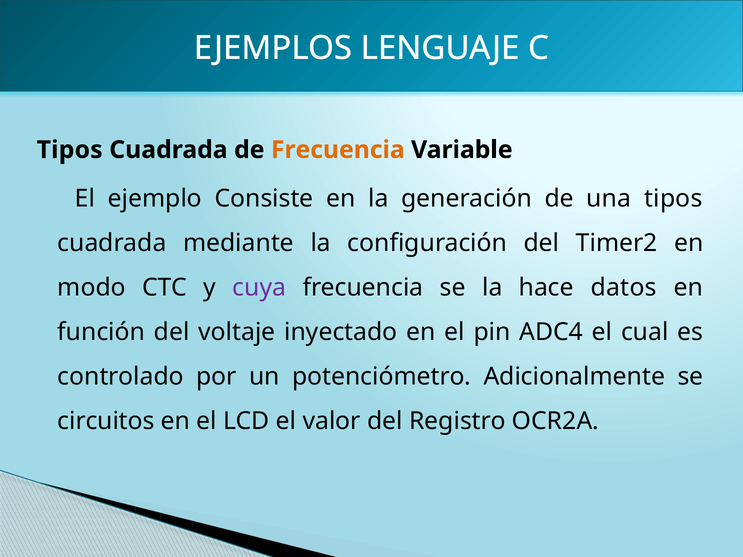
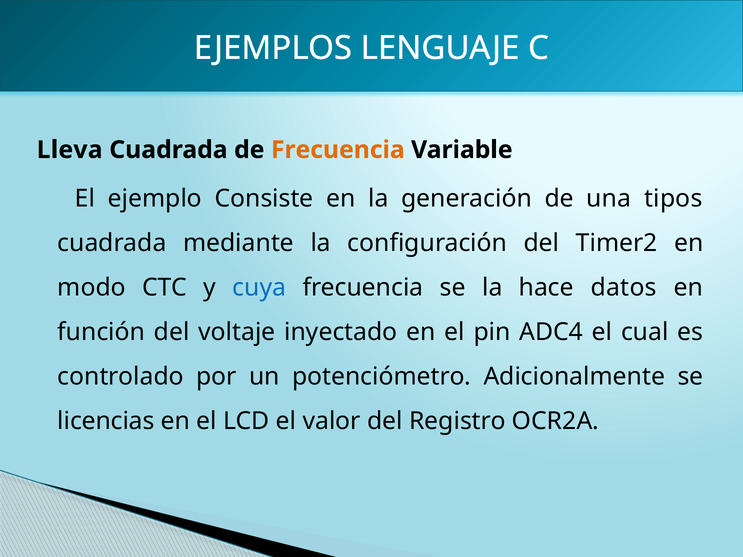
Tipos at (70, 150): Tipos -> Lleva
cuya colour: purple -> blue
circuitos: circuitos -> licencias
